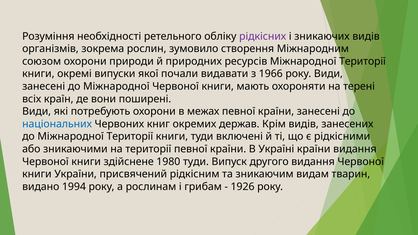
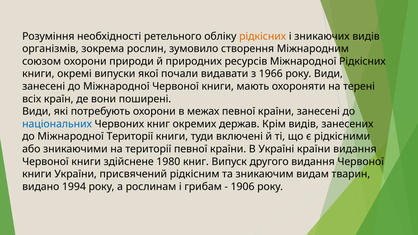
рідкісних at (263, 36) colour: purple -> orange
ресурсів Міжнародної Території: Території -> Рідкісних
1980 туди: туди -> книг
1926: 1926 -> 1906
